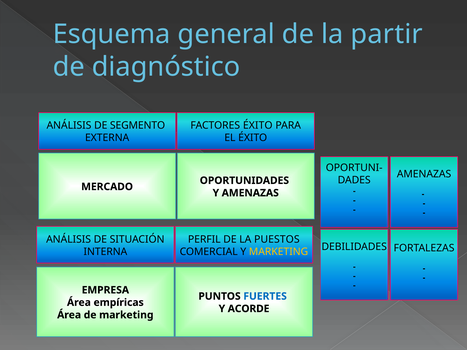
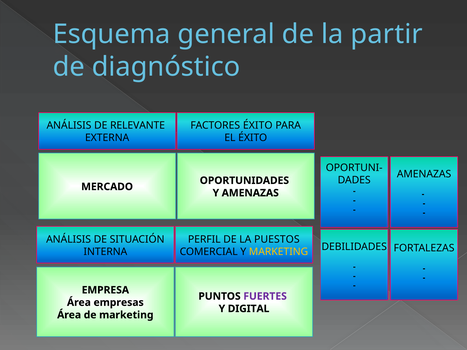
SEGMENTO: SEGMENTO -> RELEVANTE
FUERTES colour: blue -> purple
empíricas: empíricas -> empresas
ACORDE: ACORDE -> DIGITAL
